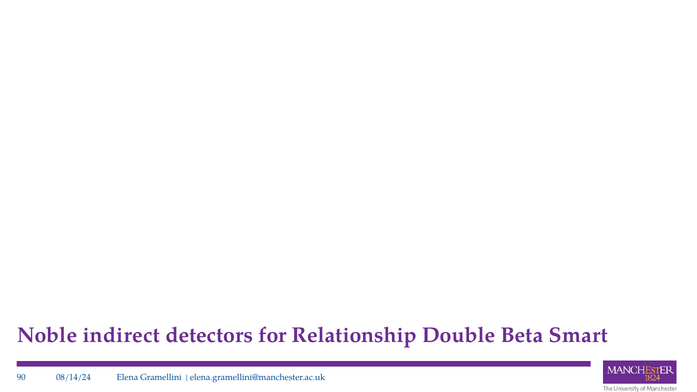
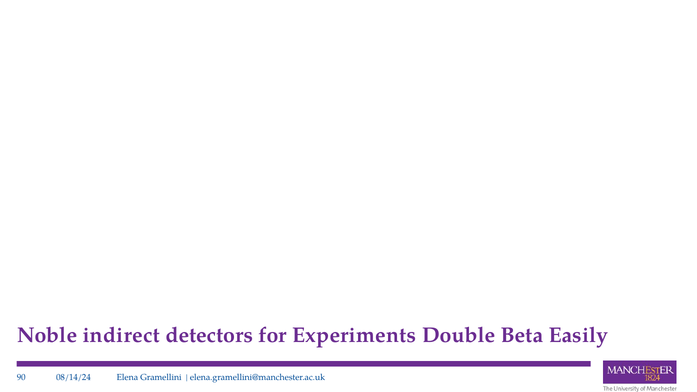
Relationship: Relationship -> Experiments
Smart: Smart -> Easily
